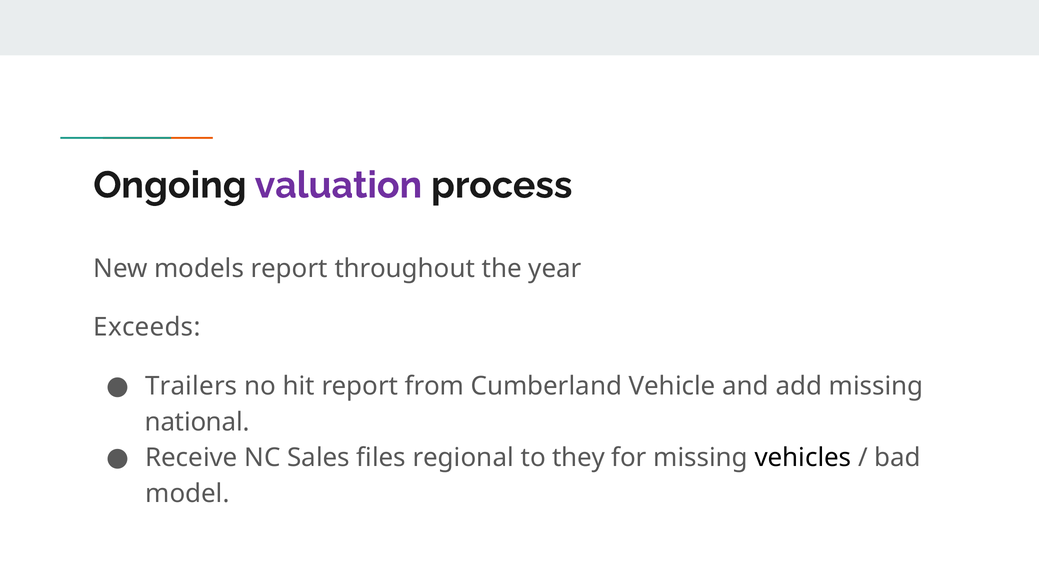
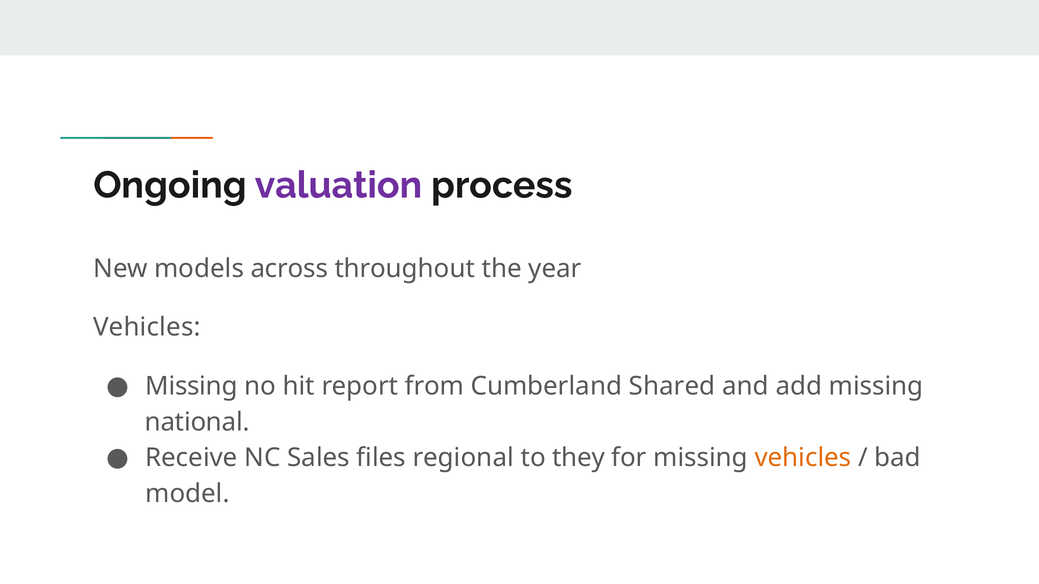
models report: report -> across
Exceeds at (147, 328): Exceeds -> Vehicles
Trailers at (191, 386): Trailers -> Missing
Vehicle: Vehicle -> Shared
vehicles at (803, 458) colour: black -> orange
